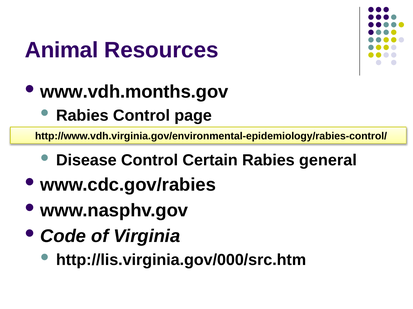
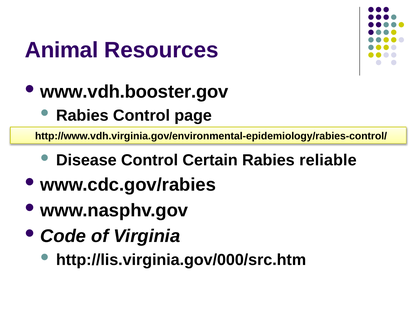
www.vdh.months.gov: www.vdh.months.gov -> www.vdh.booster.gov
general: general -> reliable
